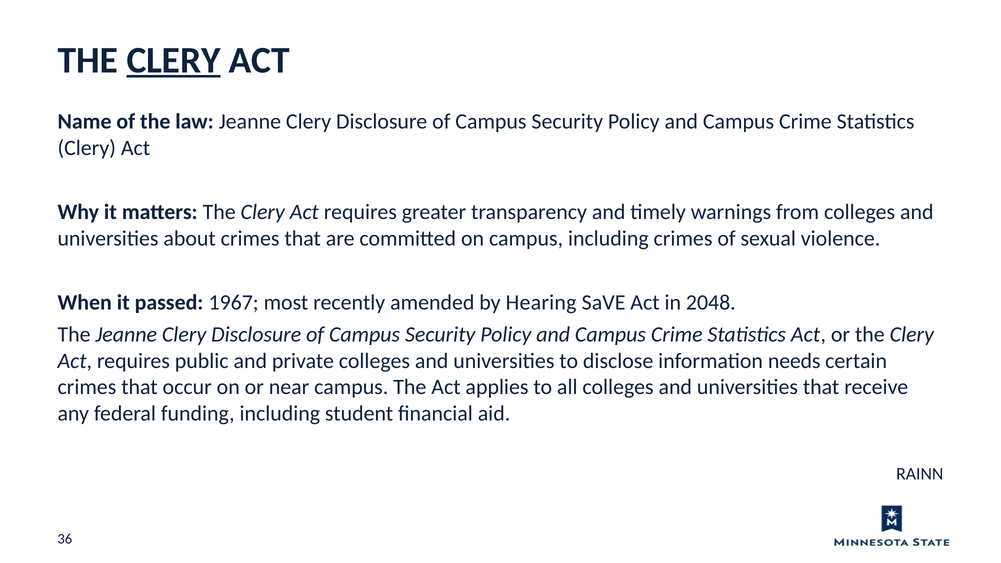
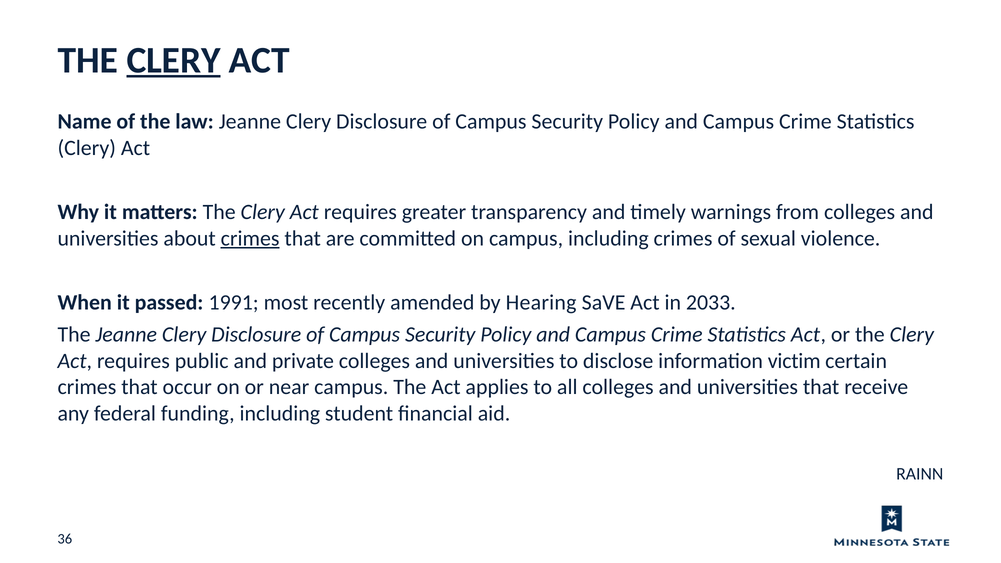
crimes at (250, 238) underline: none -> present
1967: 1967 -> 1991
2048: 2048 -> 2033
needs: needs -> victim
